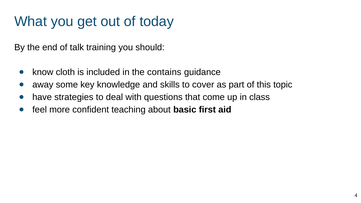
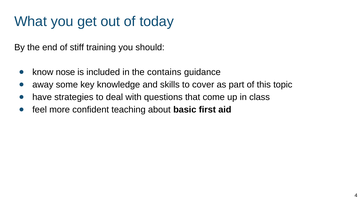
talk: talk -> stiff
cloth: cloth -> nose
